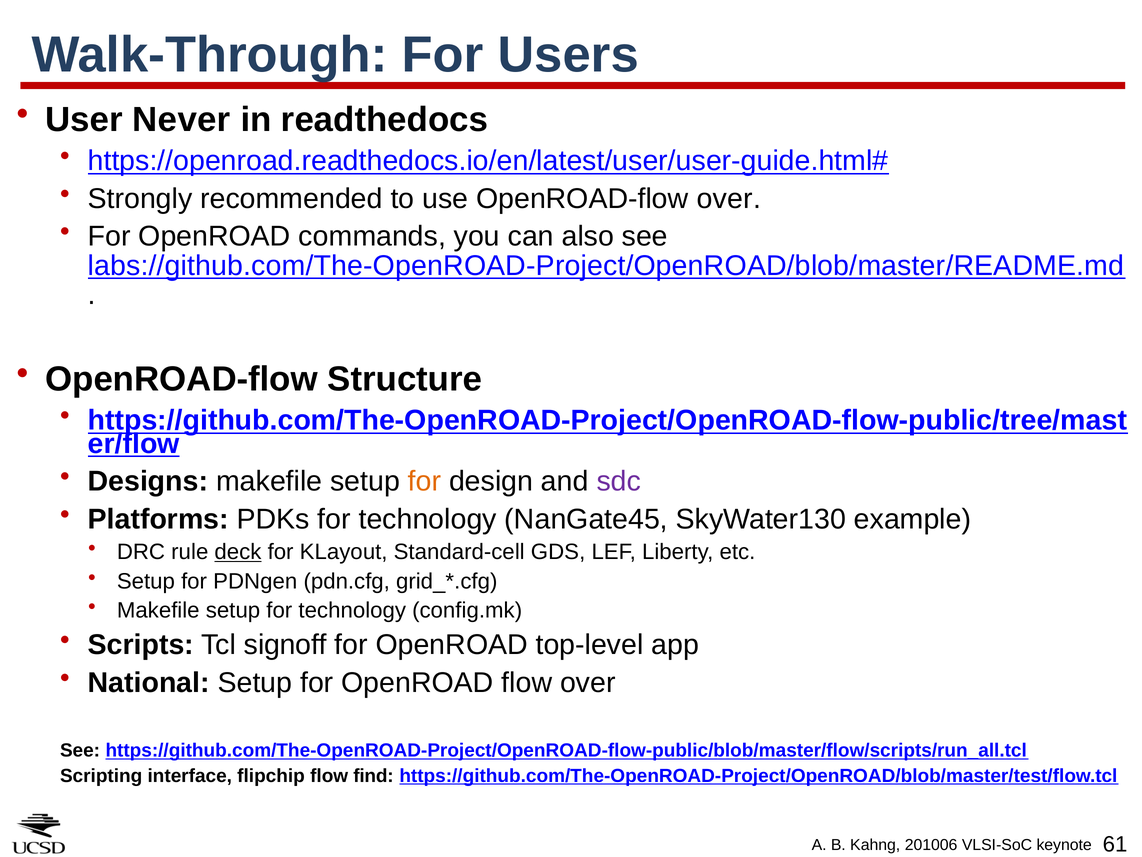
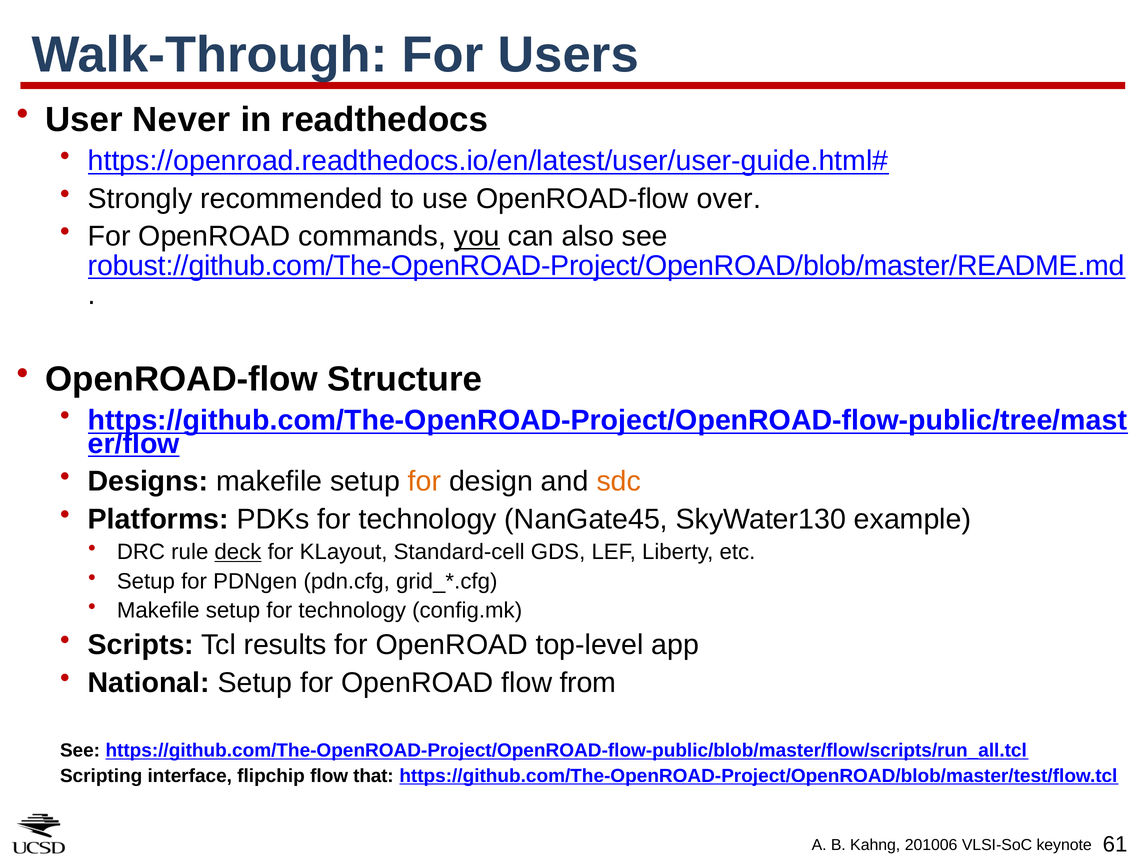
you underline: none -> present
labs://github.com/The-OpenROAD-Project/OpenROAD/blob/master/README.md: labs://github.com/The-OpenROAD-Project/OpenROAD/blob/master/README.md -> robust://github.com/The-OpenROAD-Project/OpenROAD/blob/master/README.md
sdc colour: purple -> orange
signoff: signoff -> results
flow over: over -> from
find: find -> that
